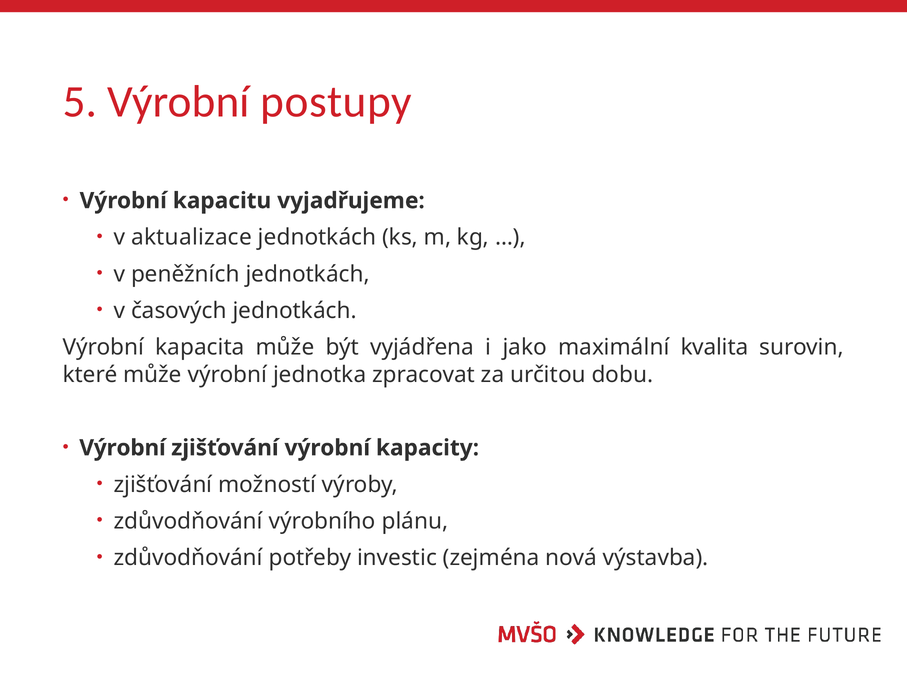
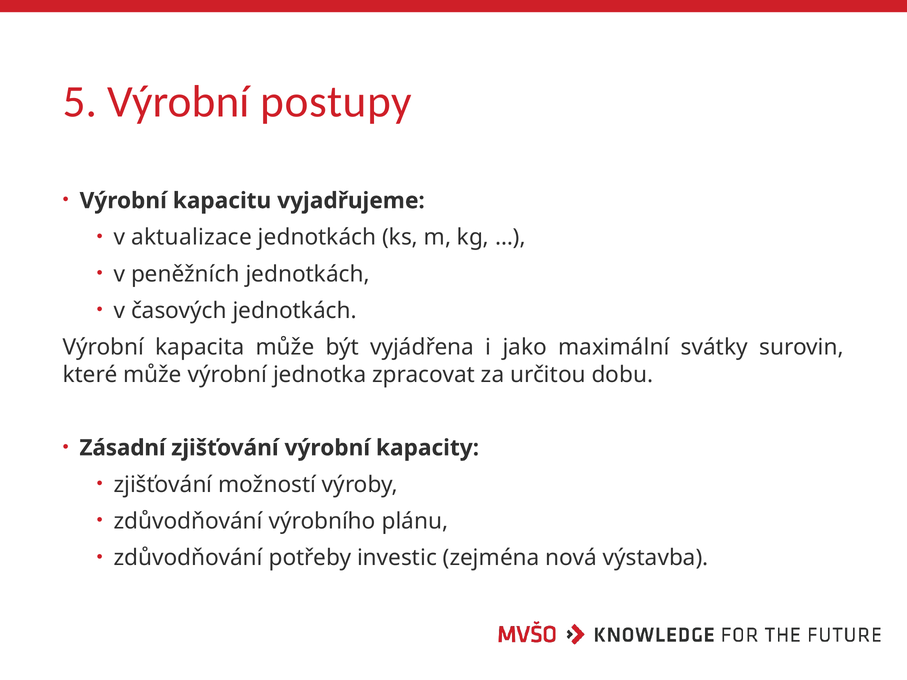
kvalita: kvalita -> svátky
Výrobní at (123, 448): Výrobní -> Zásadní
